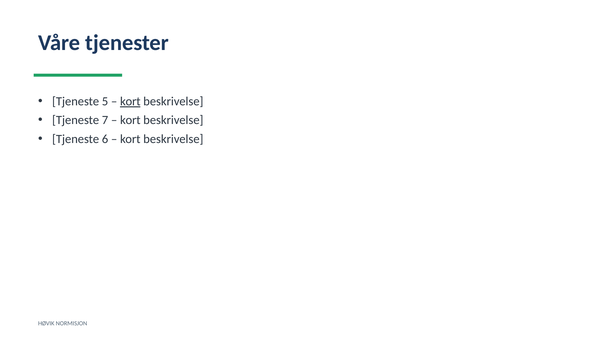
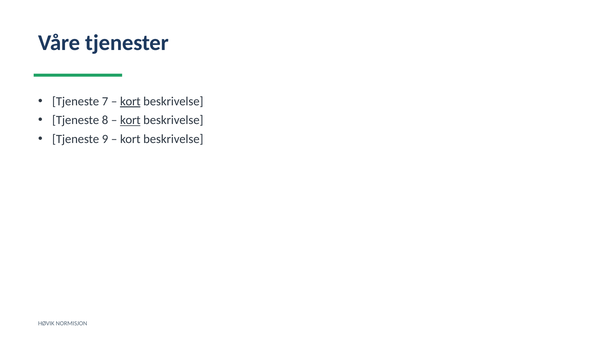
5: 5 -> 7
7: 7 -> 8
kort at (130, 120) underline: none -> present
6: 6 -> 9
